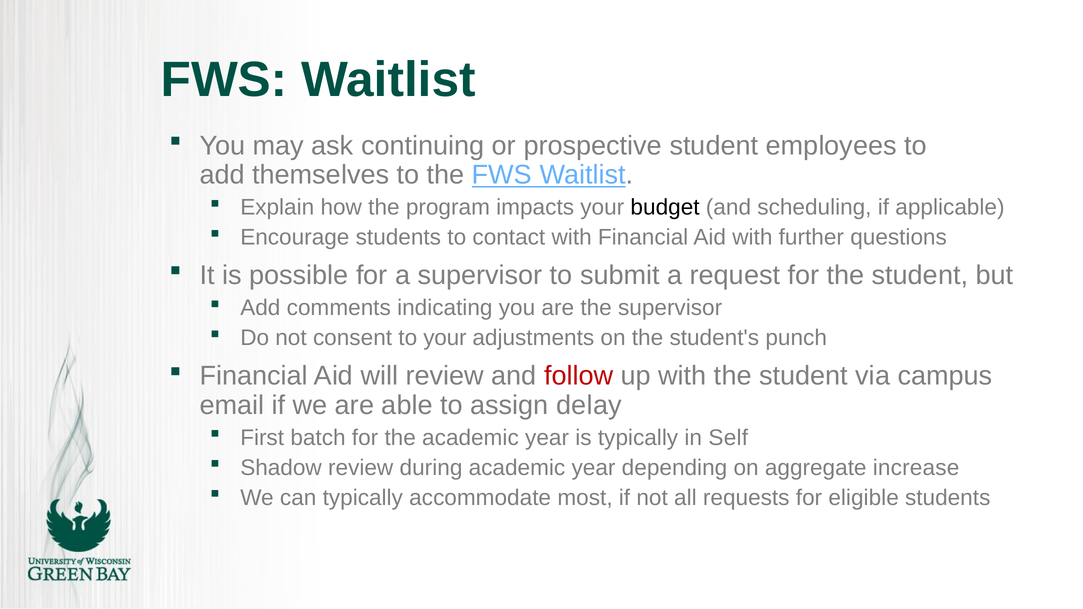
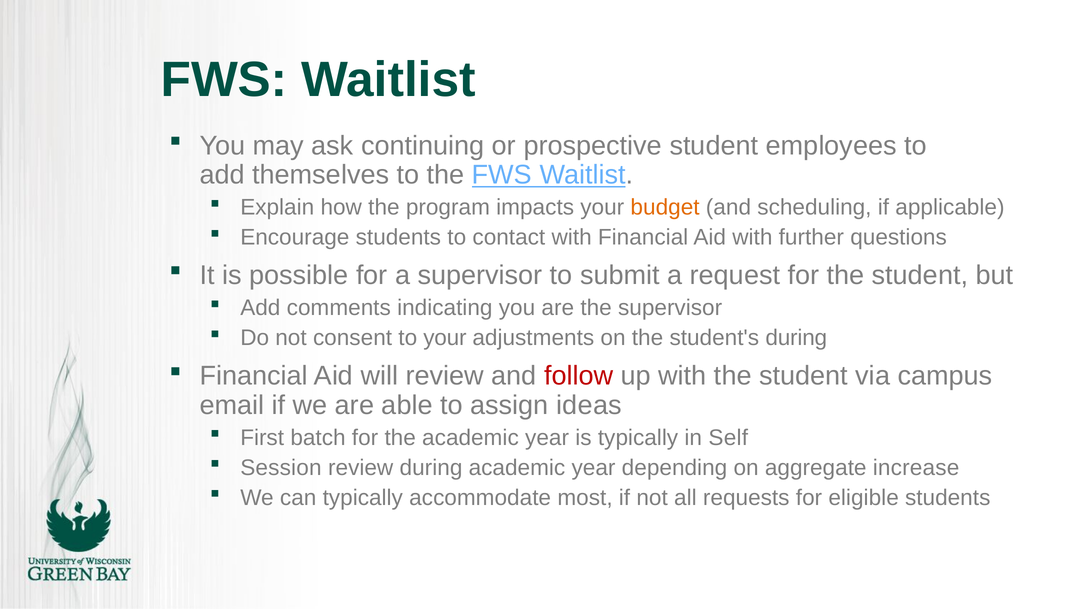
budget colour: black -> orange
student's punch: punch -> during
delay: delay -> ideas
Shadow: Shadow -> Session
